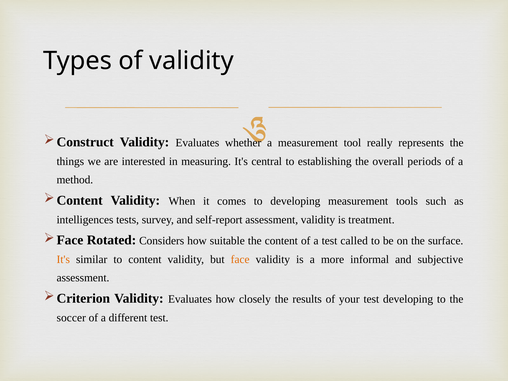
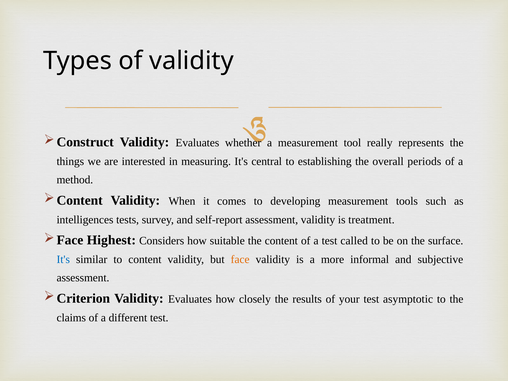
Rotated: Rotated -> Highest
It's at (63, 260) colour: orange -> blue
test developing: developing -> asymptotic
soccer: soccer -> claims
